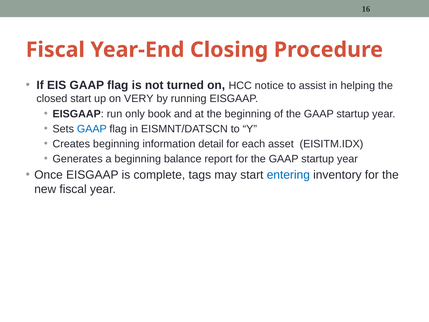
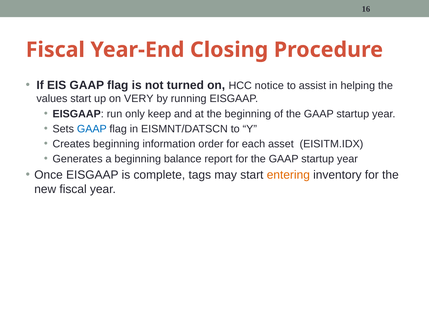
closed: closed -> values
book: book -> keep
detail: detail -> order
entering colour: blue -> orange
